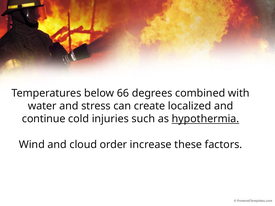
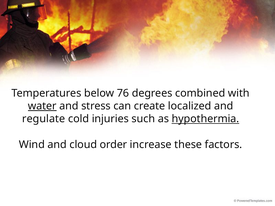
66: 66 -> 76
water underline: none -> present
continue: continue -> regulate
